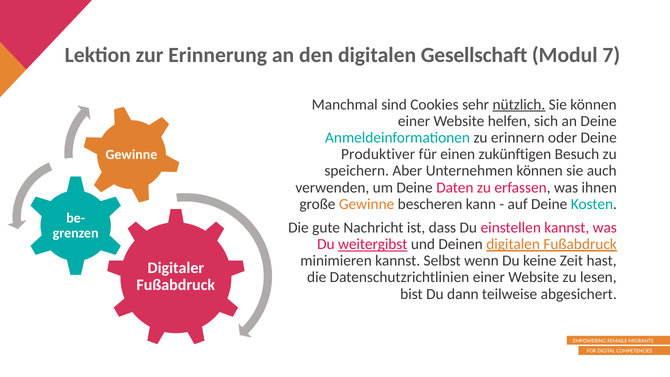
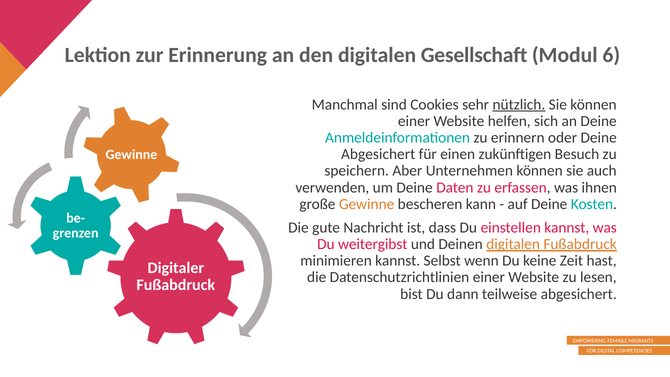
7: 7 -> 6
Produktiver at (378, 154): Produktiver -> Abgesichert
weitergibst underline: present -> none
